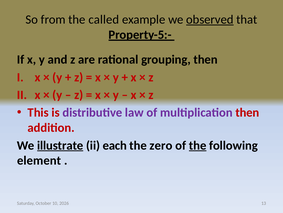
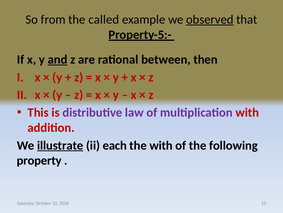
and underline: none -> present
grouping: grouping -> between
multiplication then: then -> with
the zero: zero -> with
the at (198, 145) underline: present -> none
element: element -> property
